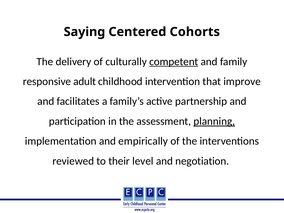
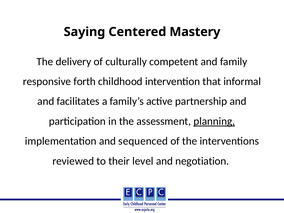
Cohorts: Cohorts -> Mastery
competent underline: present -> none
adult: adult -> forth
improve: improve -> informal
empirically: empirically -> sequenced
